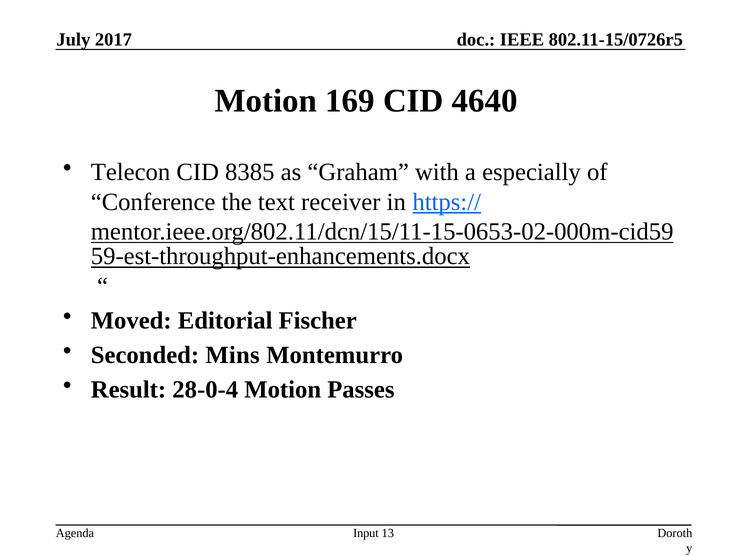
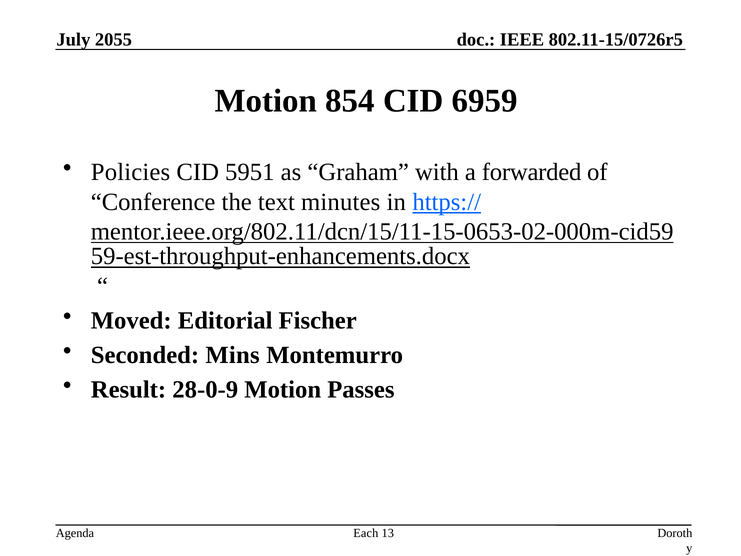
2017: 2017 -> 2055
169: 169 -> 854
4640: 4640 -> 6959
Telecon: Telecon -> Policies
8385: 8385 -> 5951
especially: especially -> forwarded
receiver: receiver -> minutes
28-0-4: 28-0-4 -> 28-0-9
Input: Input -> Each
